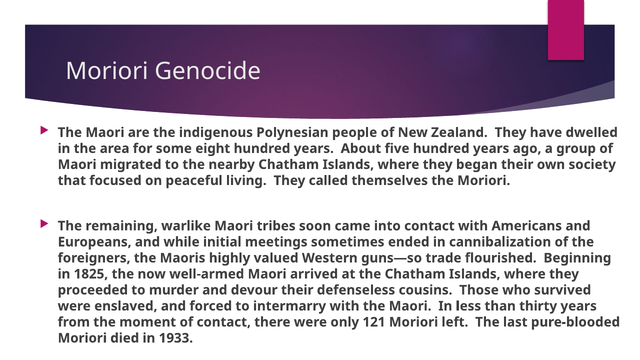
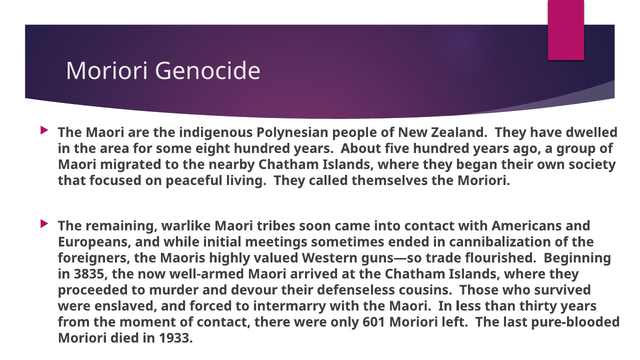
1825: 1825 -> 3835
121: 121 -> 601
